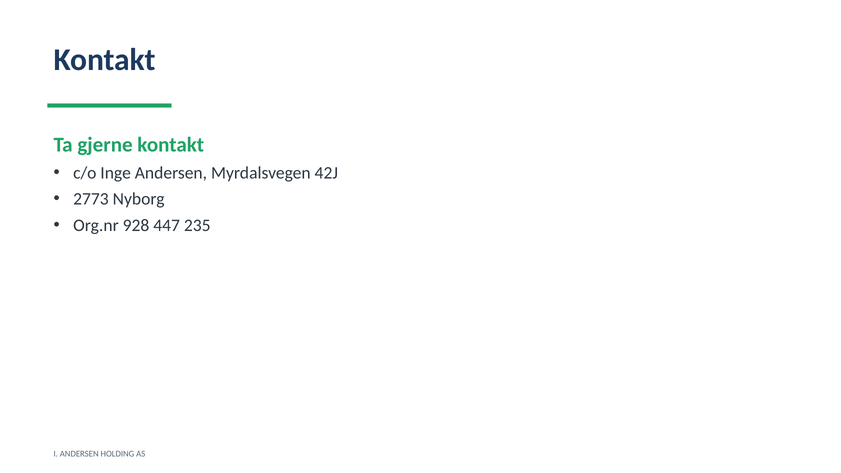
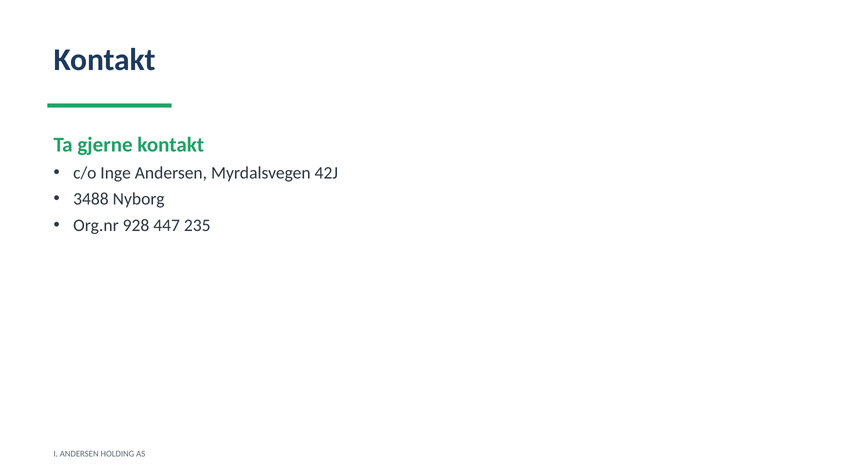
2773: 2773 -> 3488
